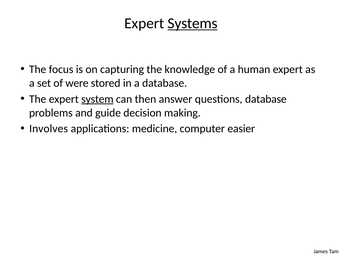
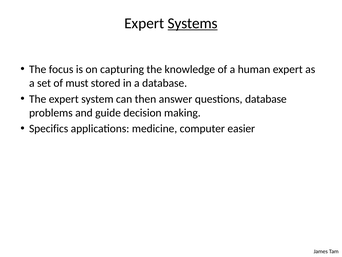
were: were -> must
system underline: present -> none
Involves: Involves -> Specifics
